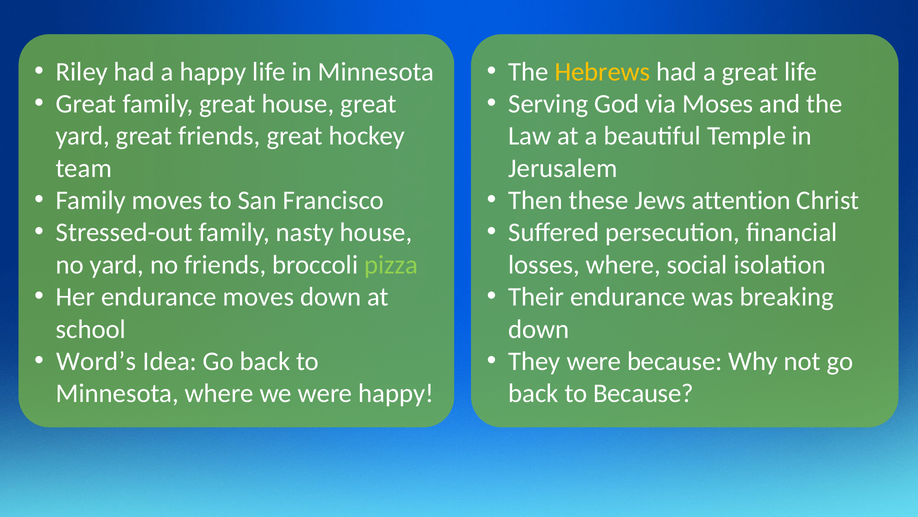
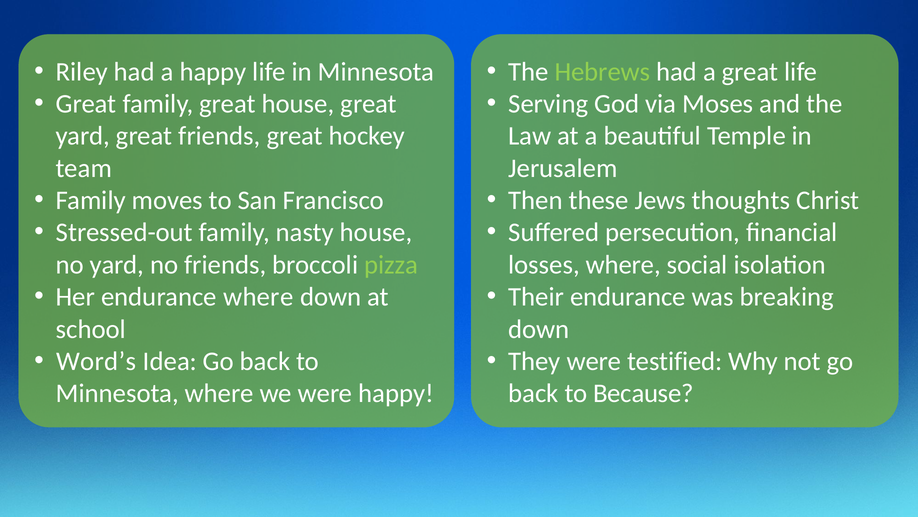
Hebrews colour: yellow -> light green
attention: attention -> thoughts
endurance moves: moves -> where
were because: because -> testified
